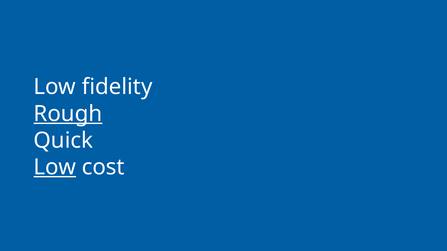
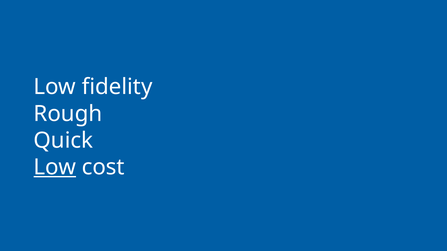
Rough underline: present -> none
